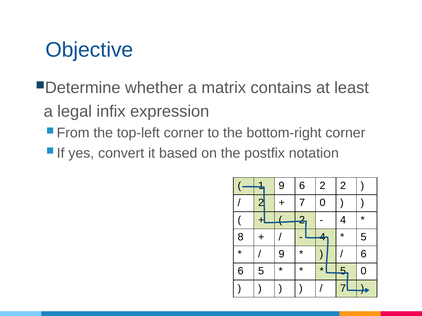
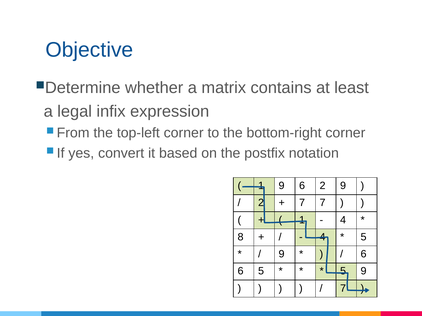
2 2: 2 -> 9
7 0: 0 -> 7
2 at (302, 220): 2 -> 1
5 0: 0 -> 9
